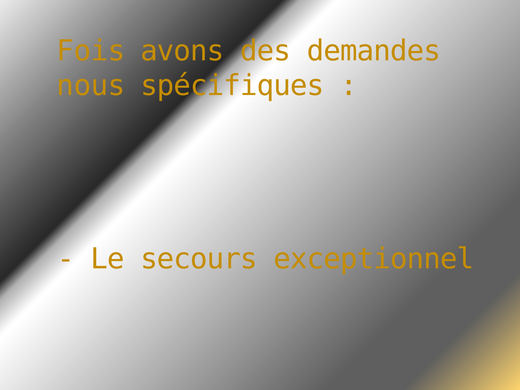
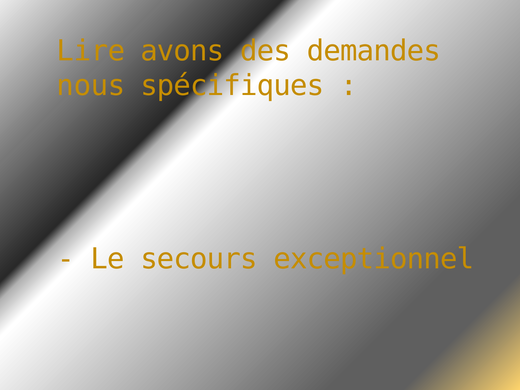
Fois: Fois -> Lire
